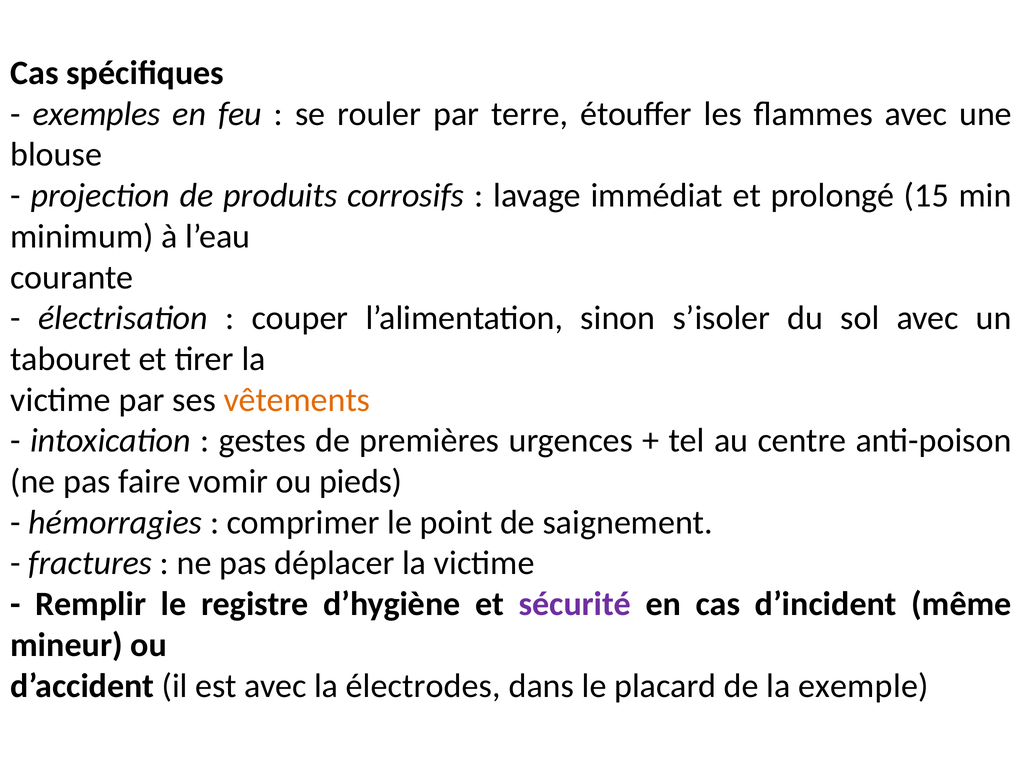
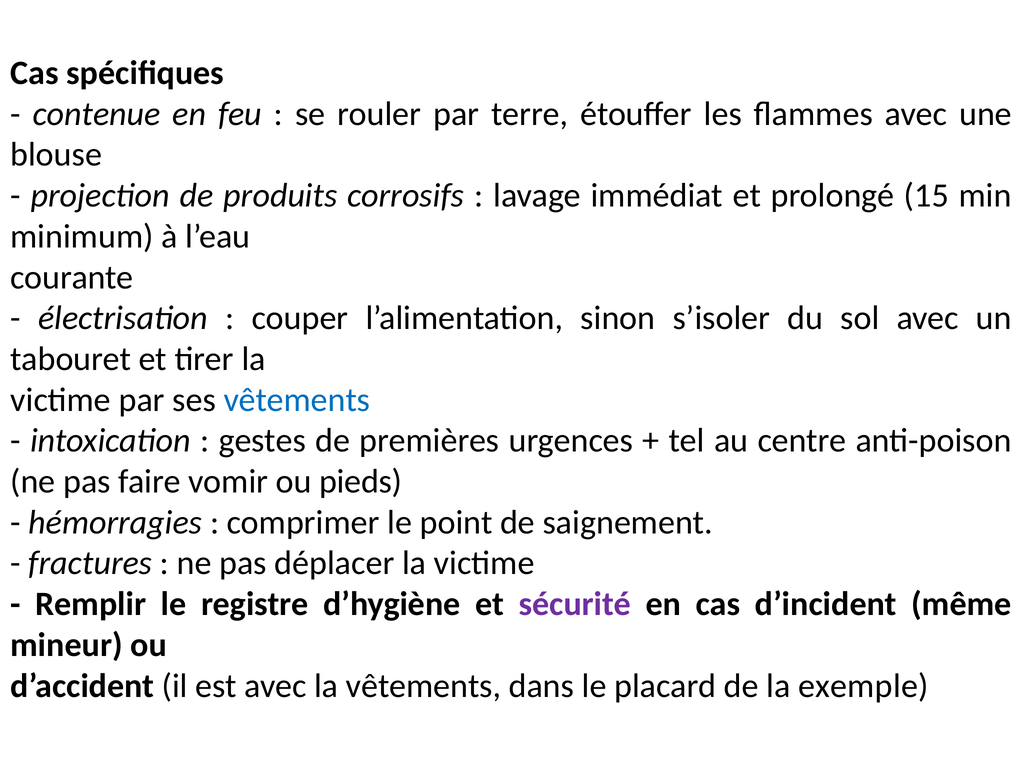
exemples: exemples -> contenue
vêtements at (297, 400) colour: orange -> blue
la électrodes: électrodes -> vêtements
